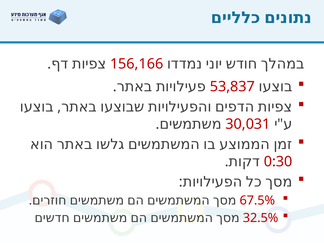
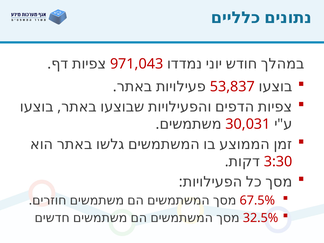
156,166: 156,166 -> 971,043
0:30: 0:30 -> 3:30
